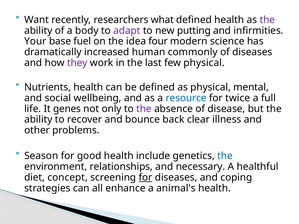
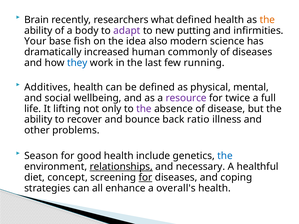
Want: Want -> Brain
the at (267, 20) colour: purple -> orange
fuel: fuel -> fish
four: four -> also
they colour: purple -> blue
few physical: physical -> running
Nutrients: Nutrients -> Additives
resource colour: blue -> purple
genes: genes -> lifting
clear: clear -> ratio
relationships underline: none -> present
animal's: animal's -> overall's
